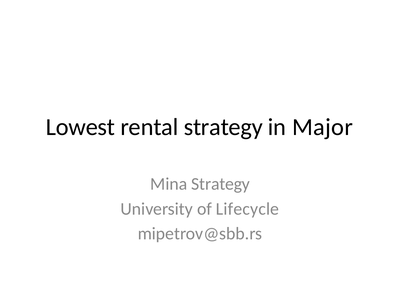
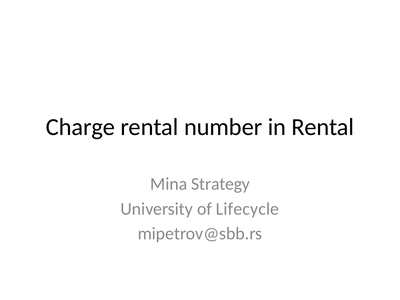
Lowest: Lowest -> Charge
rental strategy: strategy -> number
in Major: Major -> Rental
